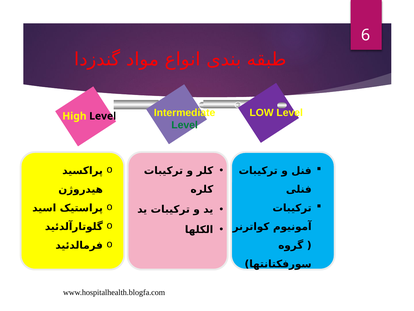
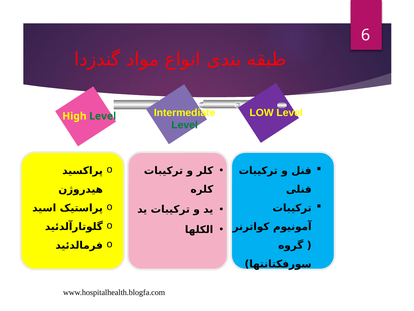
Level at (103, 116) colour: black -> green
